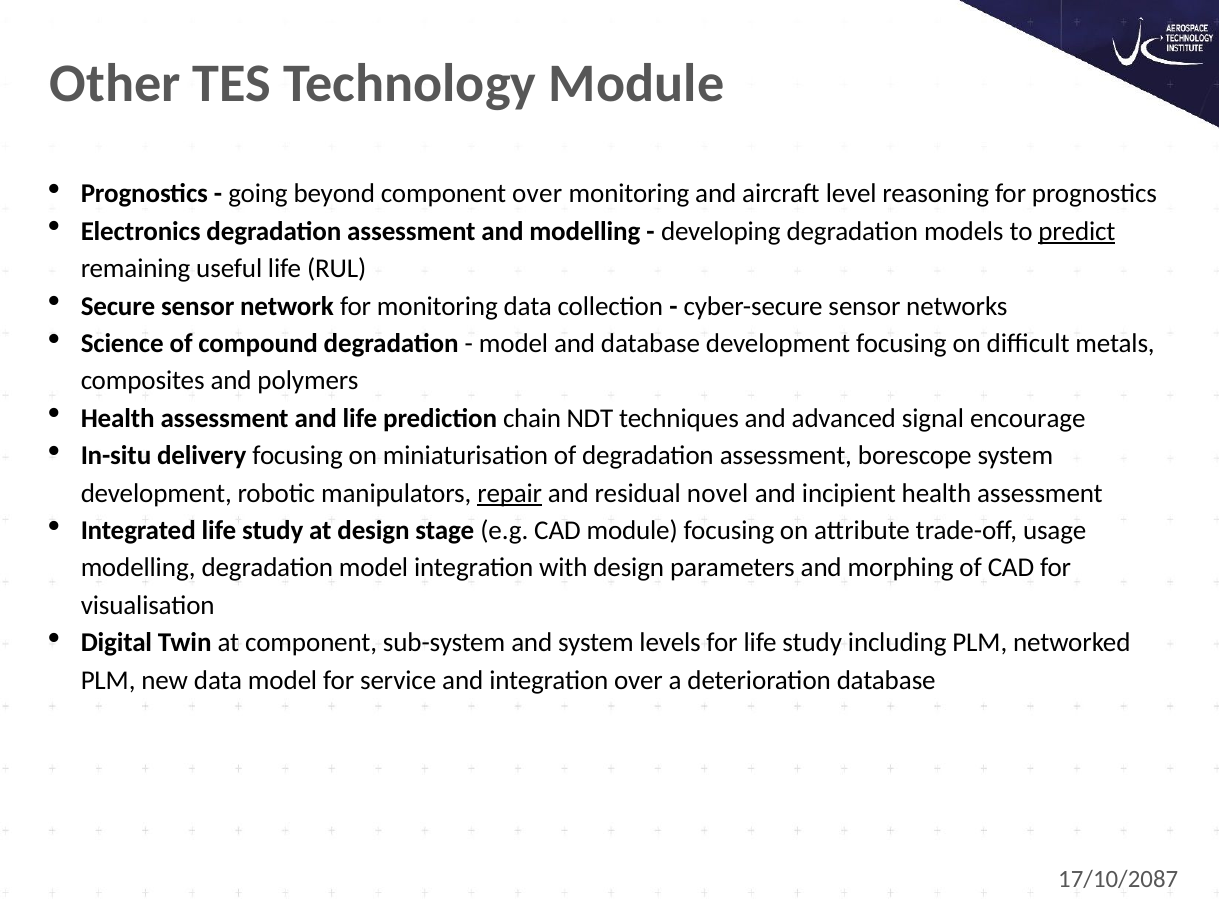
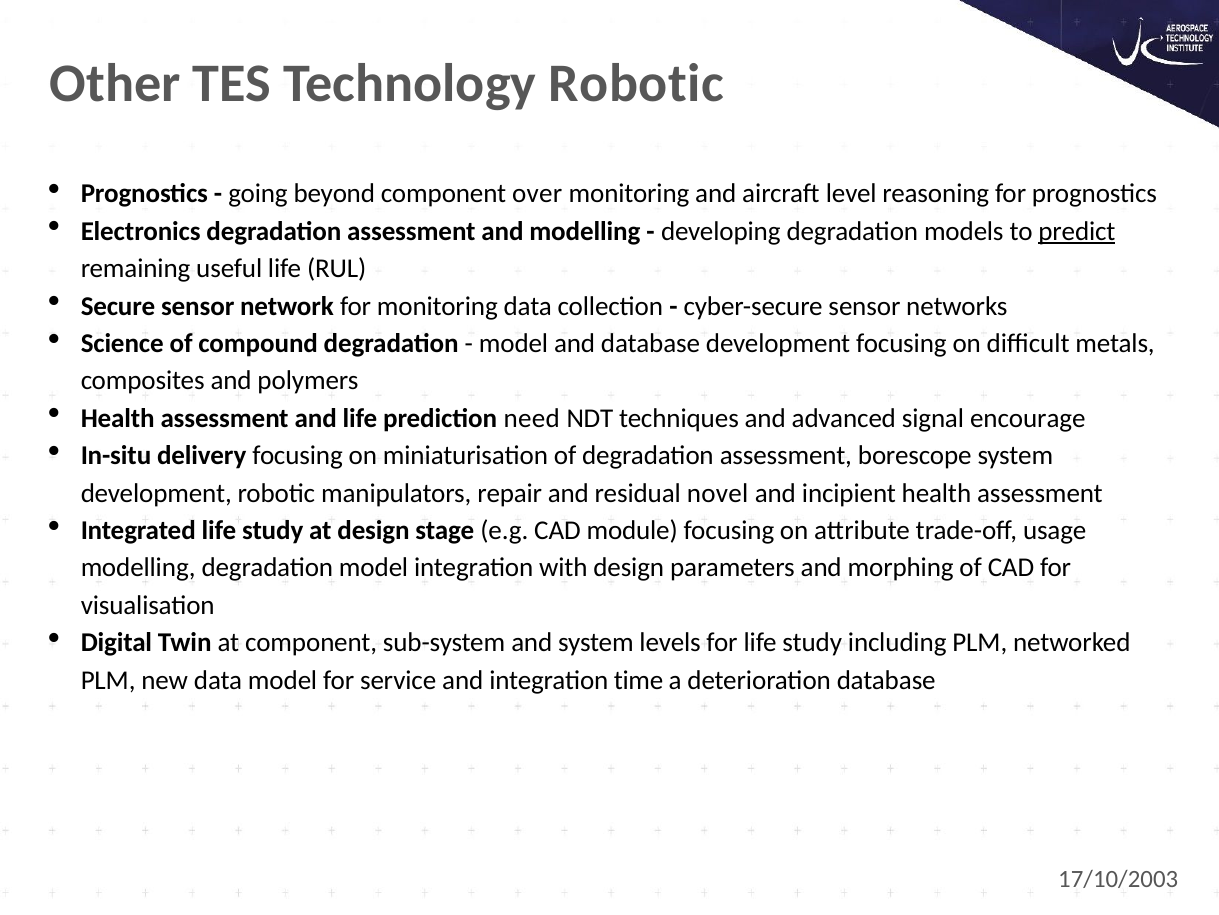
Technology Module: Module -> Robotic
chain: chain -> need
repair underline: present -> none
integration over: over -> time
17/10/2087: 17/10/2087 -> 17/10/2003
